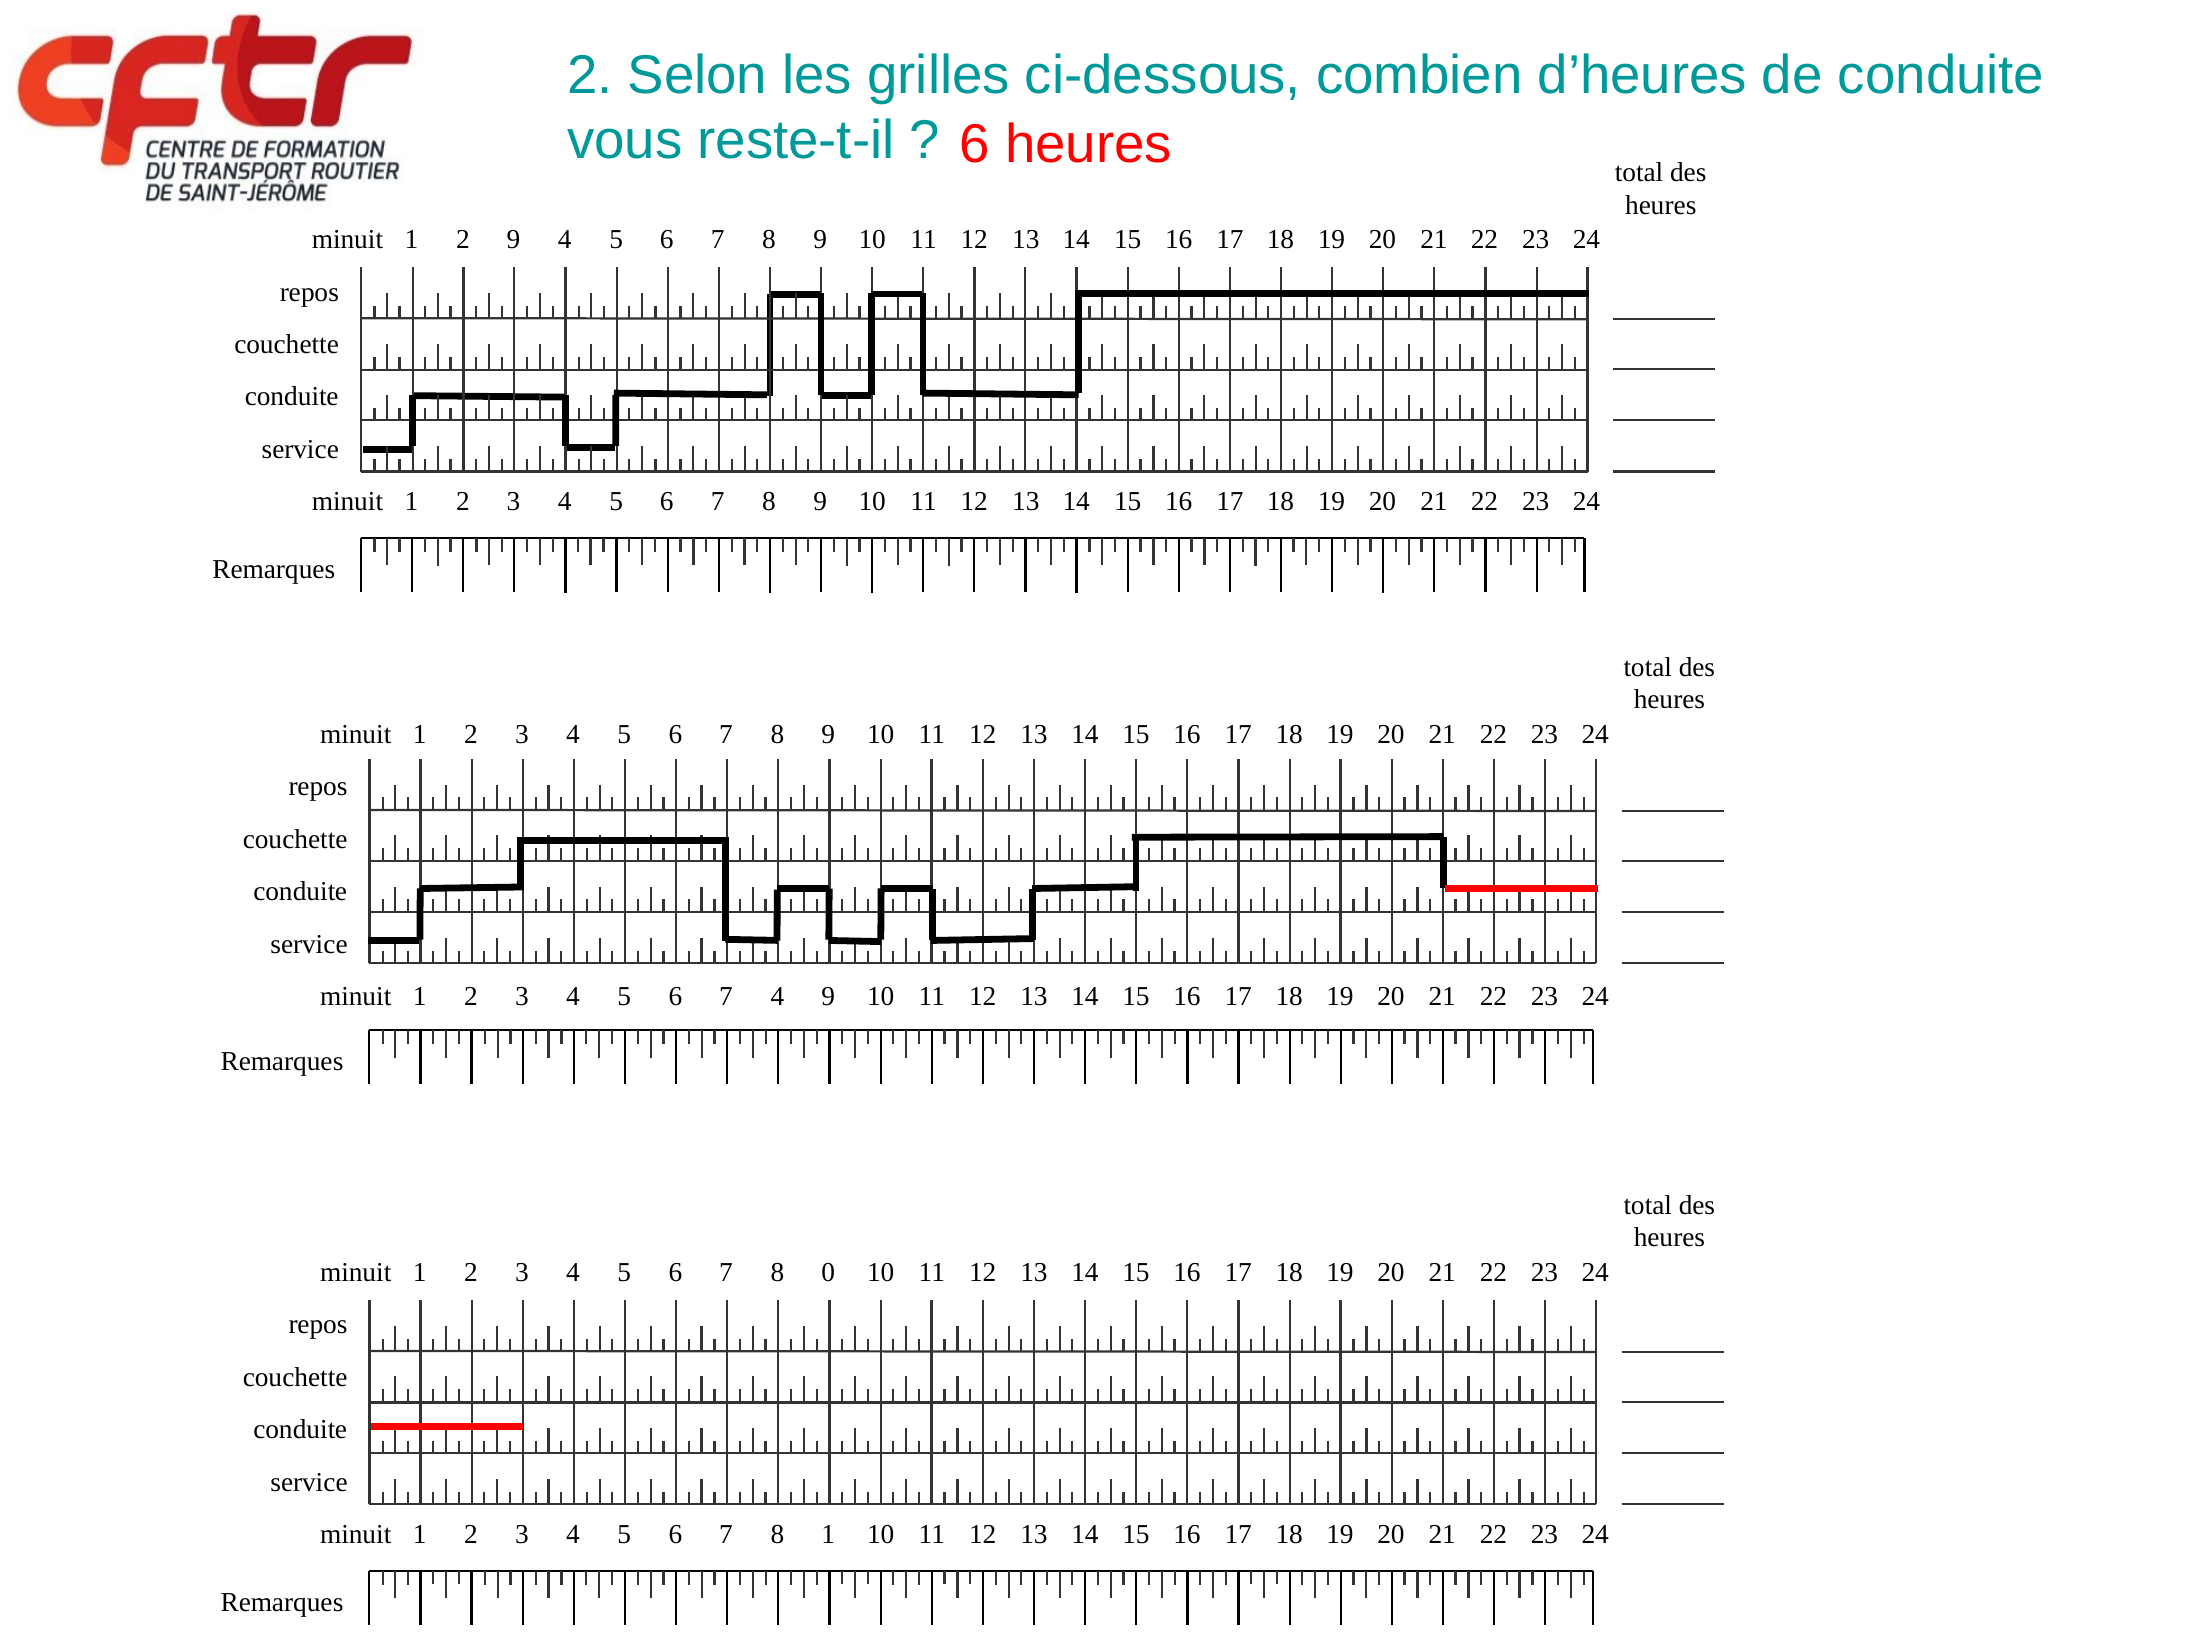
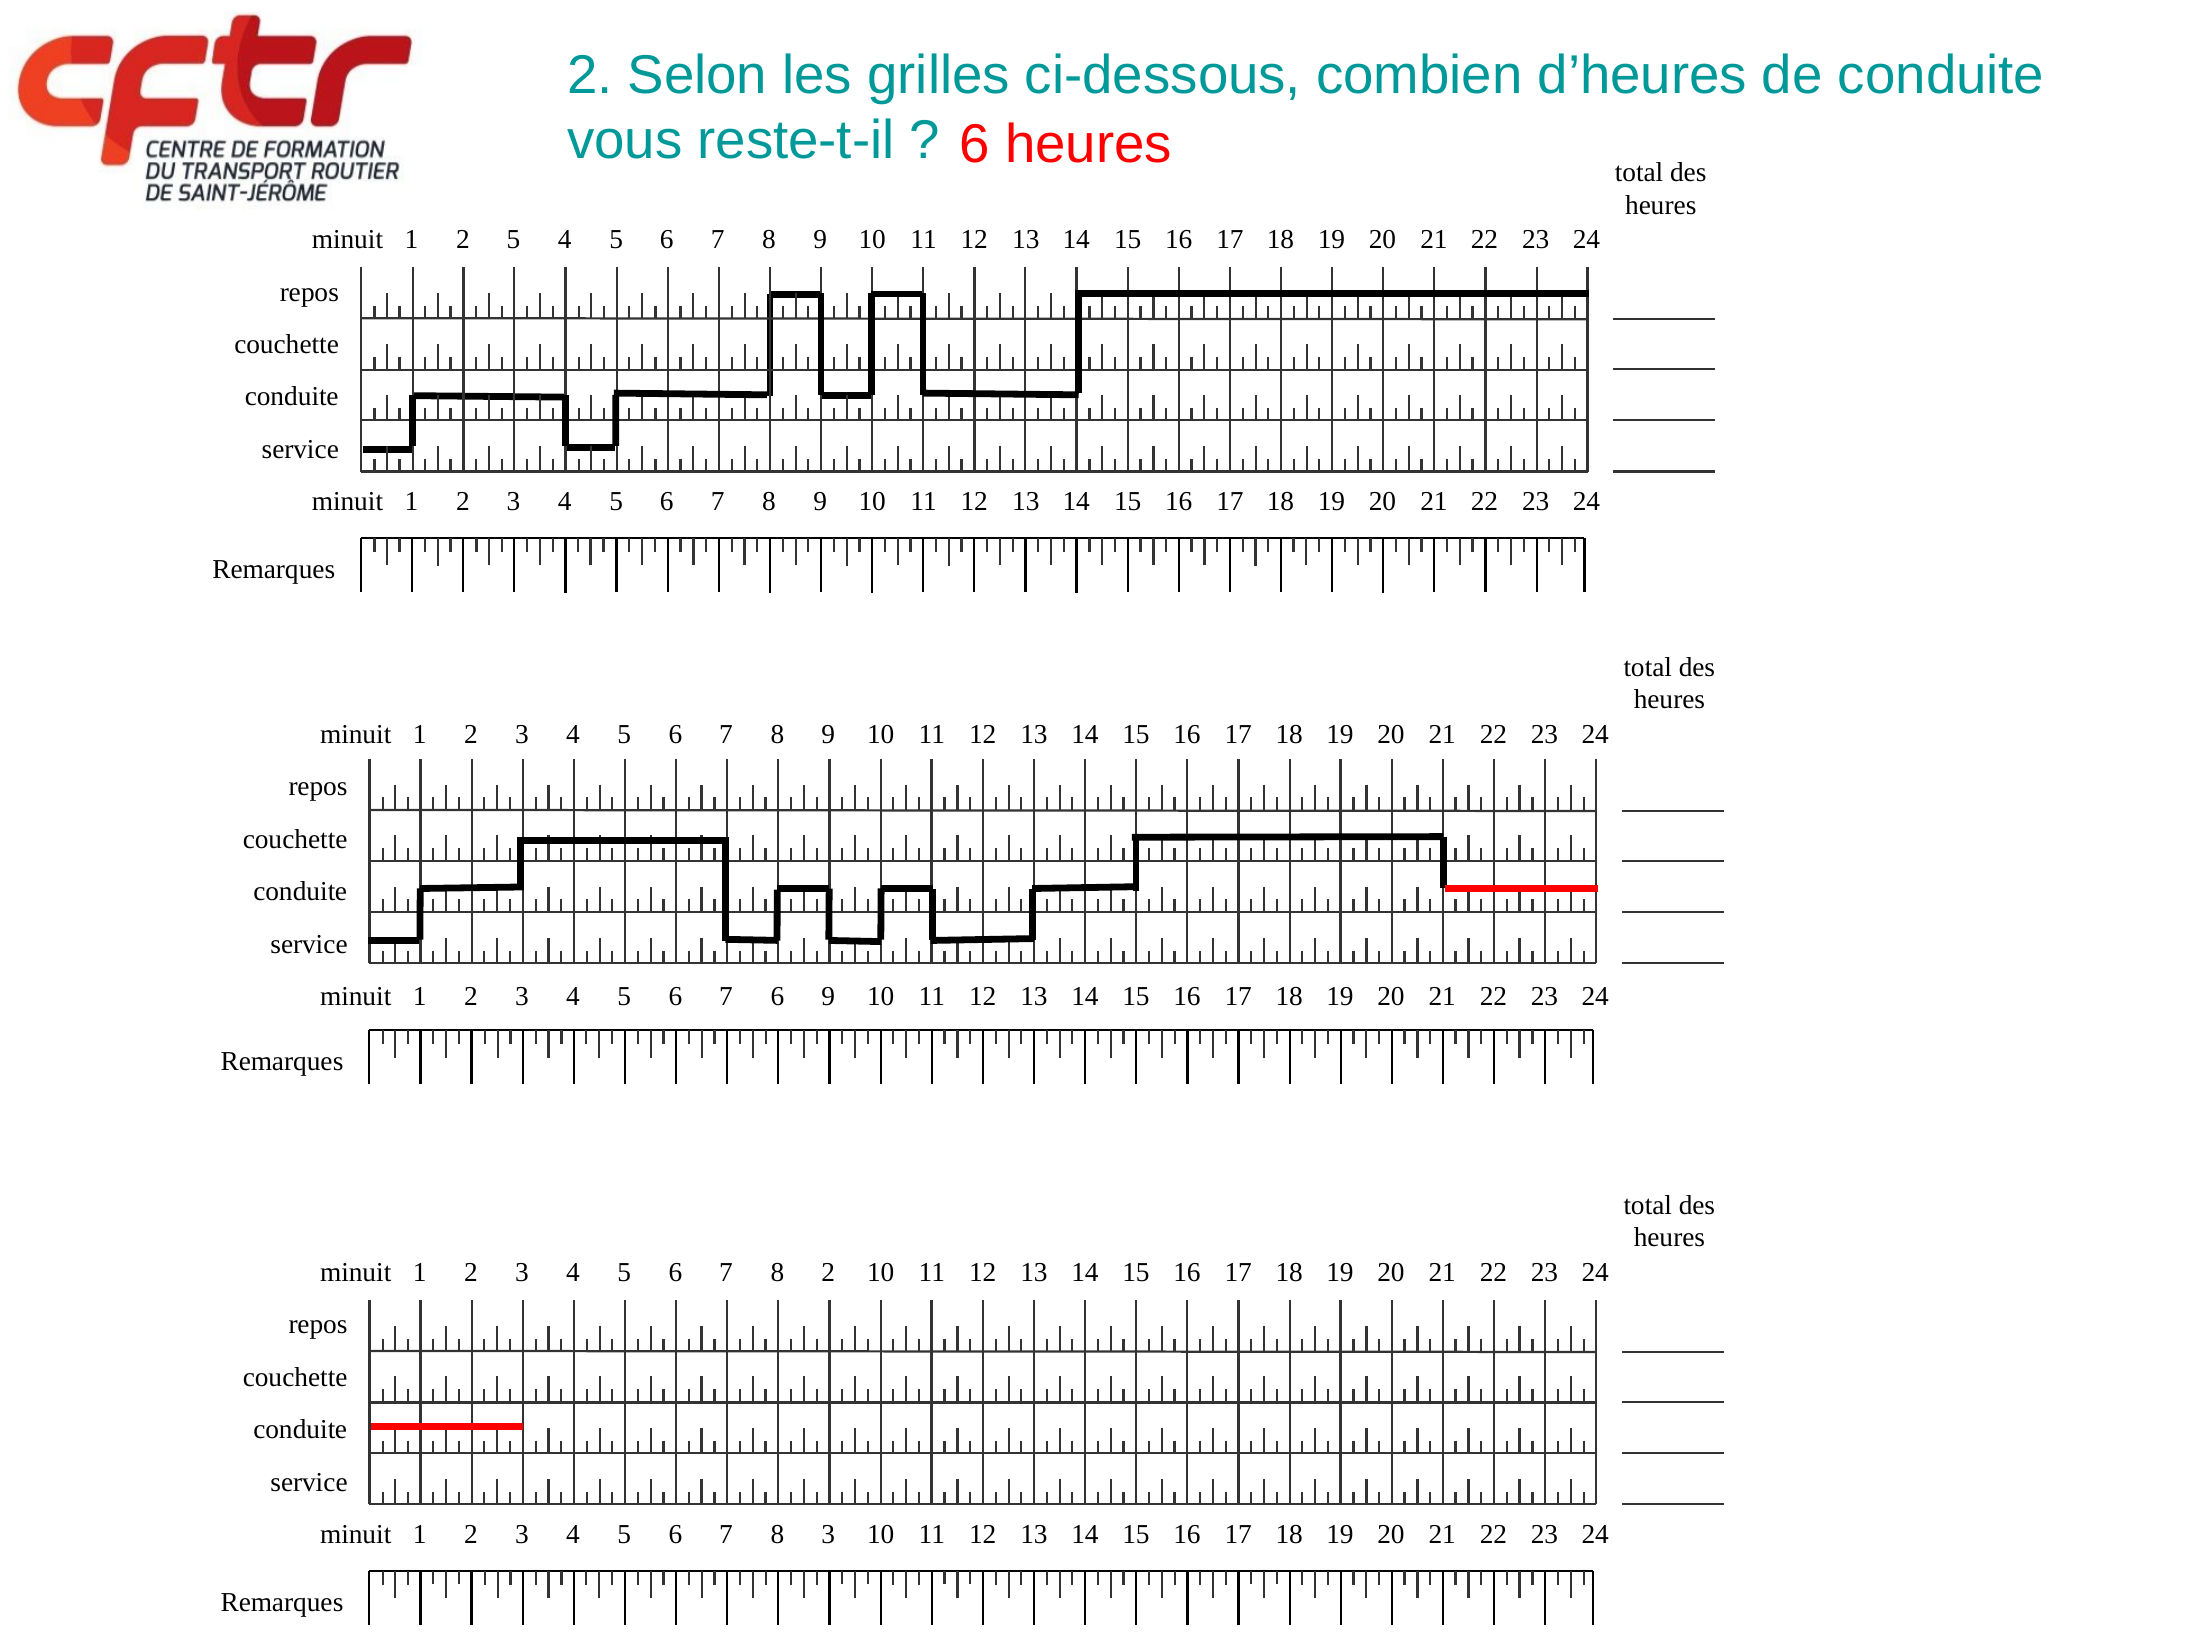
2 9: 9 -> 5
4 4: 4 -> 6
8 0: 0 -> 2
8 1: 1 -> 3
